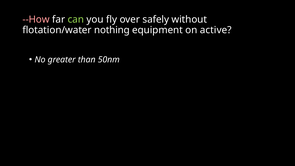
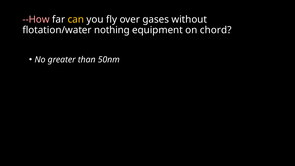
can colour: light green -> yellow
safely: safely -> gases
active: active -> chord
